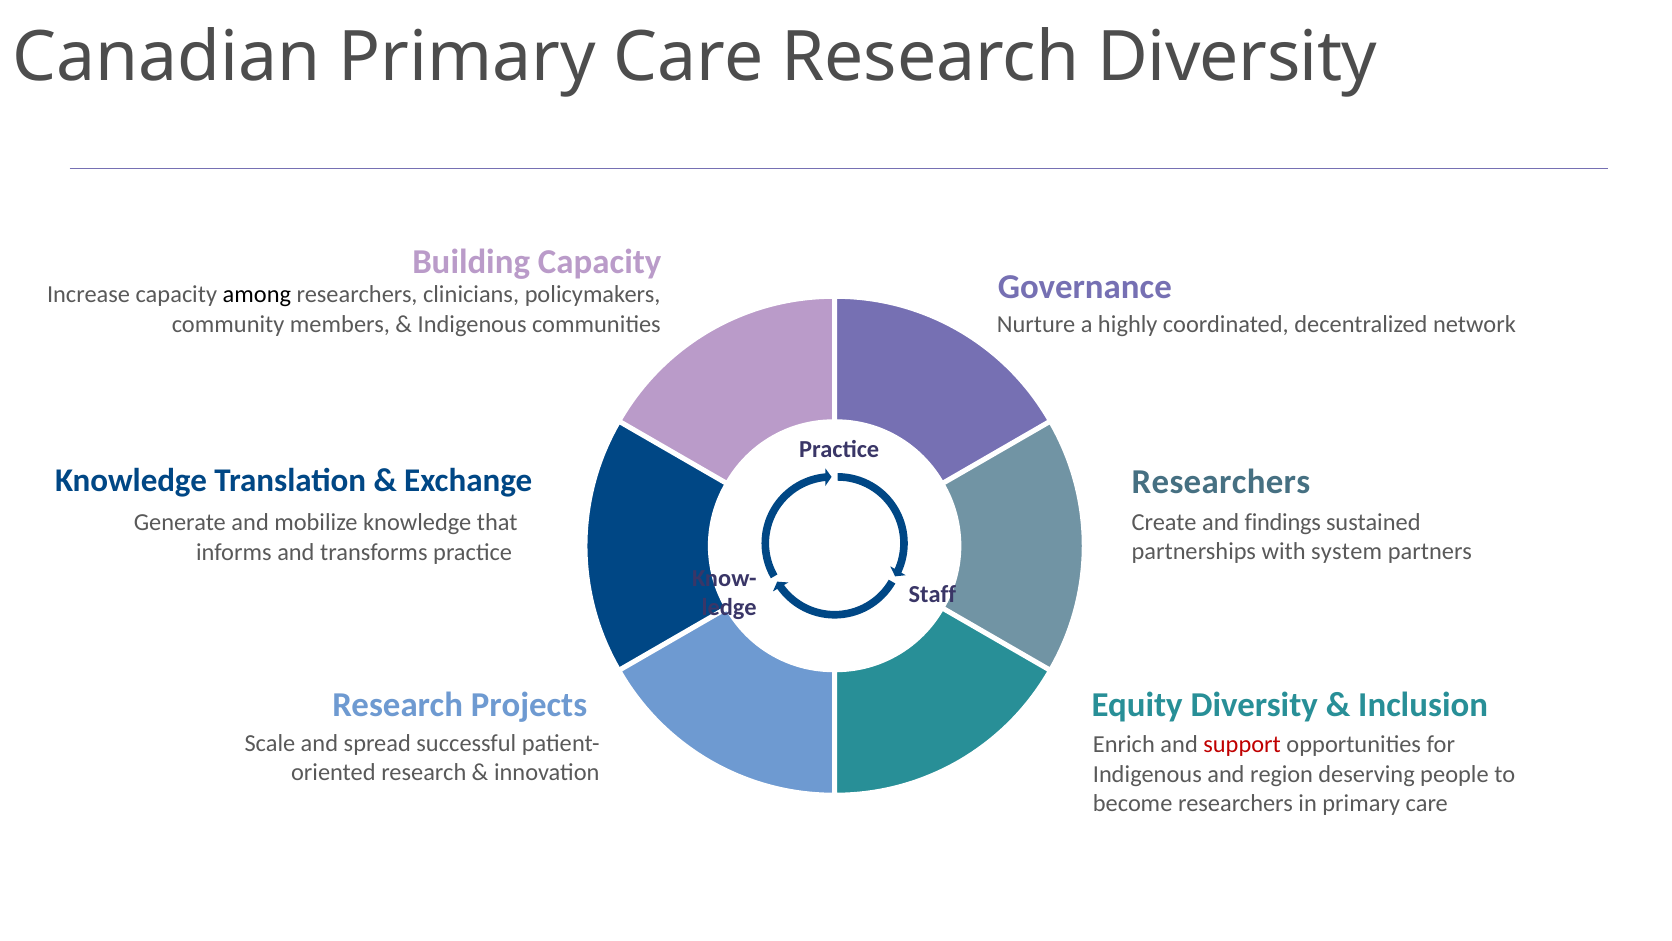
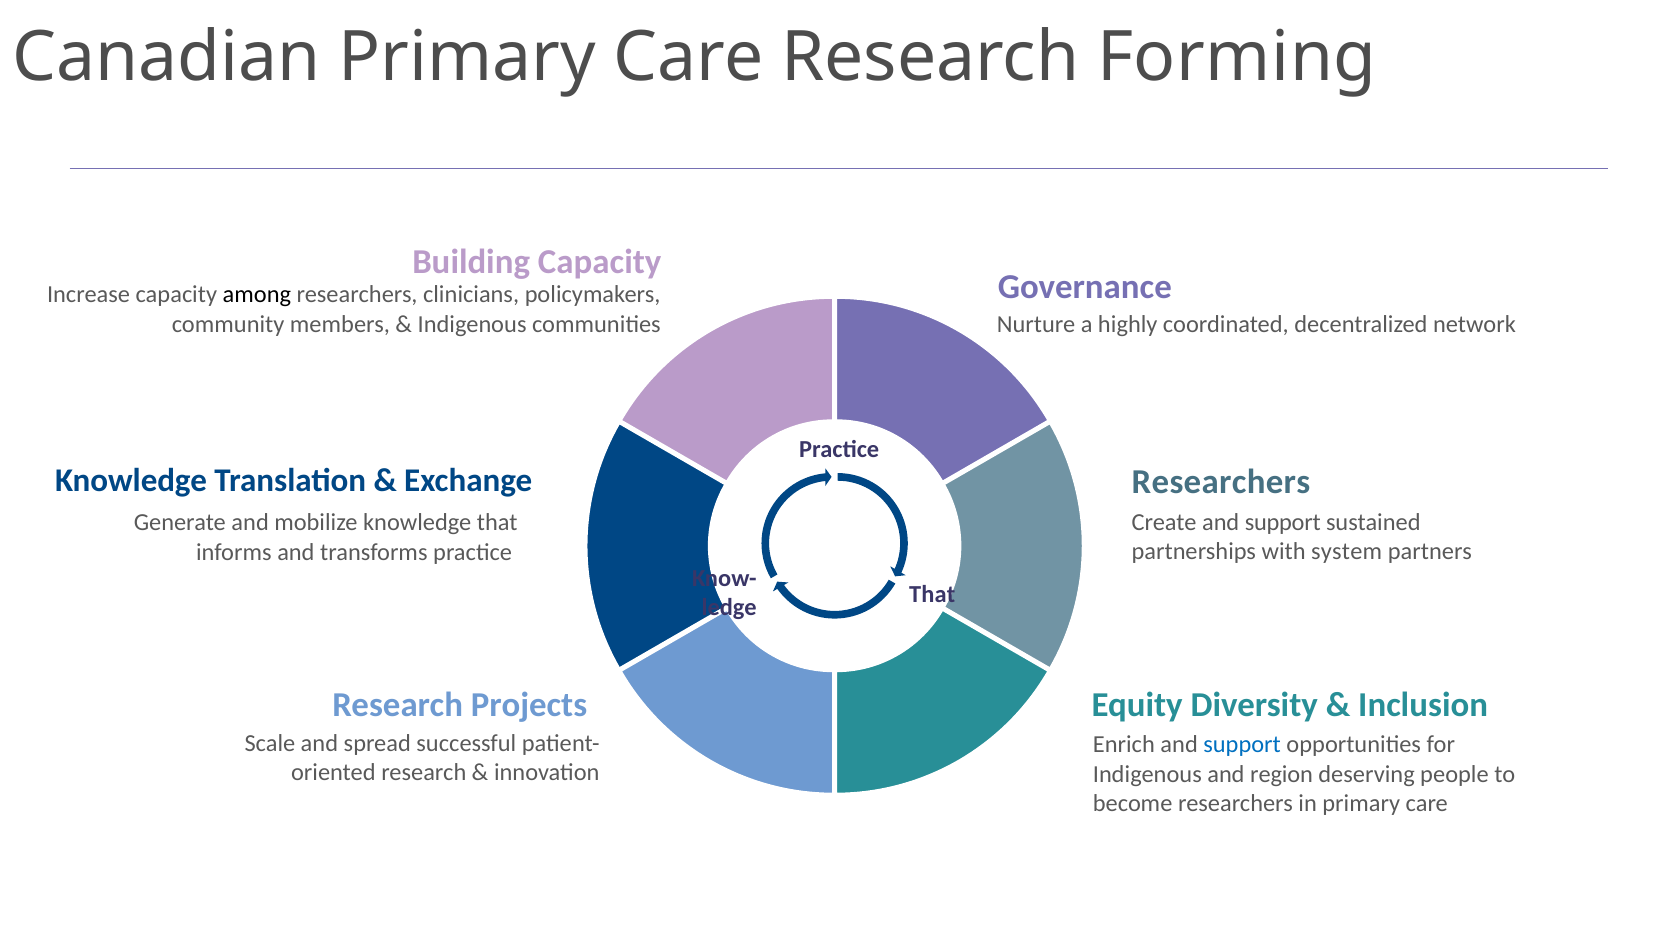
Research Diversity: Diversity -> Forming
Create and findings: findings -> support
Staff at (932, 594): Staff -> That
support at (1242, 744) colour: red -> blue
